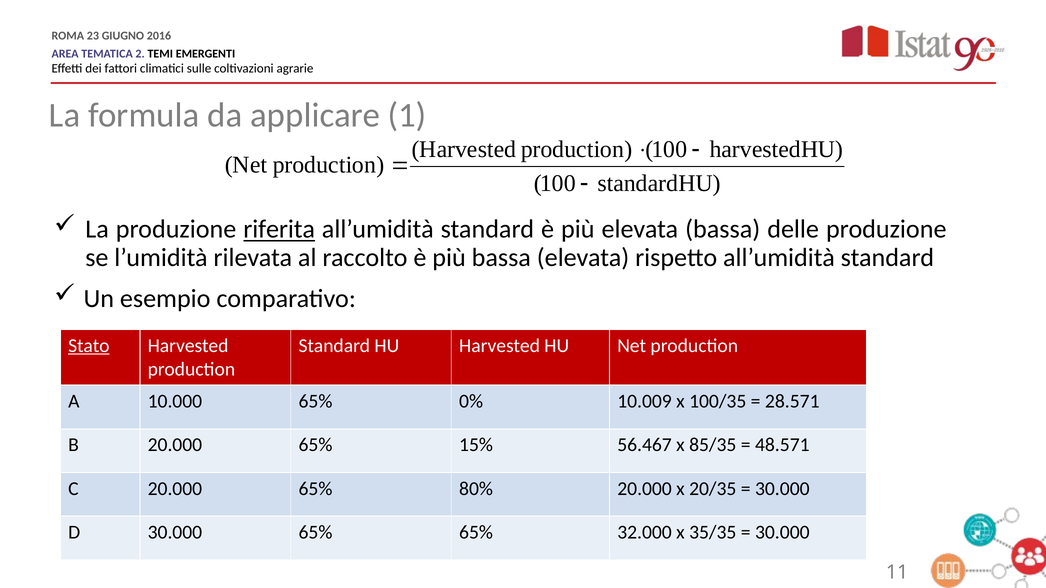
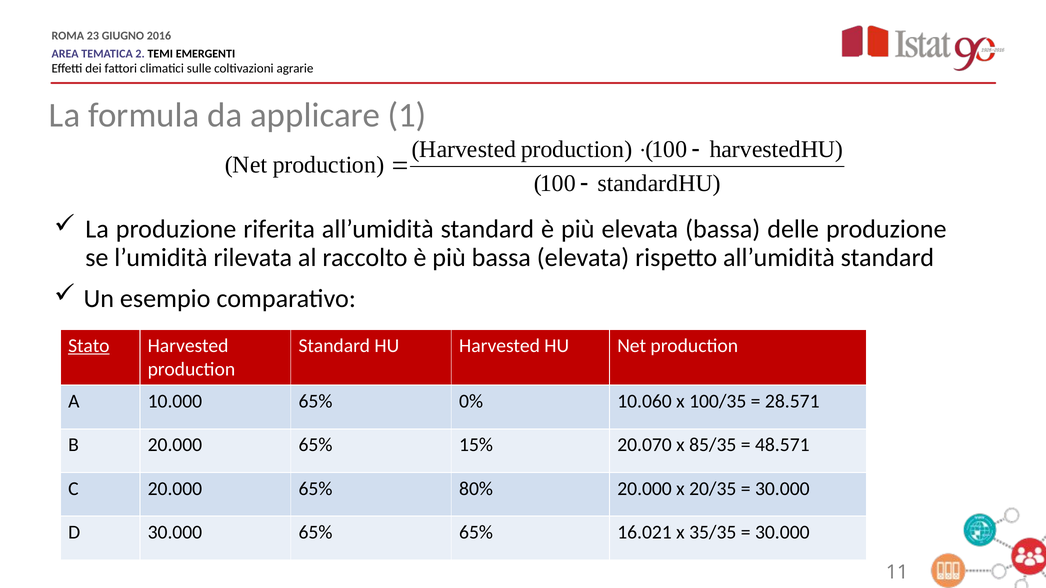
riferita underline: present -> none
10.009: 10.009 -> 10.060
56.467: 56.467 -> 20.070
32.000: 32.000 -> 16.021
